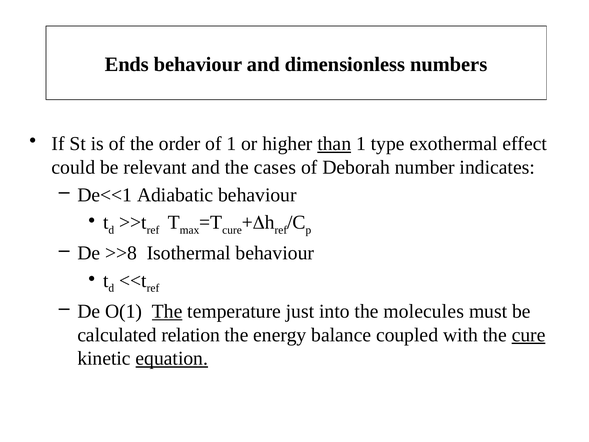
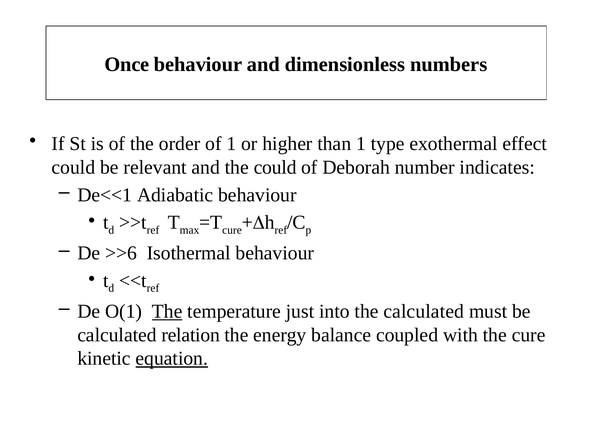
Ends: Ends -> Once
than underline: present -> none
the cases: cases -> could
>>8: >>8 -> >>6
the molecules: molecules -> calculated
cure at (529, 335) underline: present -> none
